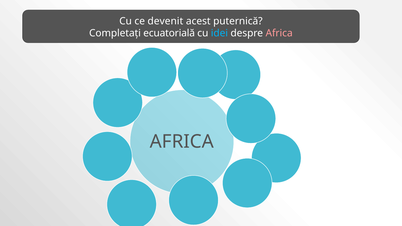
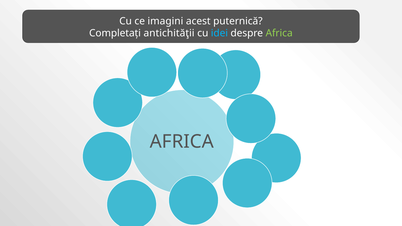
devenit: devenit -> imagini
ecuatorială: ecuatorială -> antichităţii
Africa at (279, 33) colour: pink -> light green
